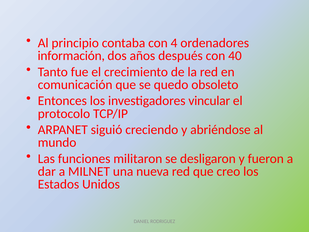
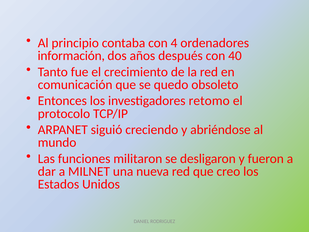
vincular: vincular -> retomo
